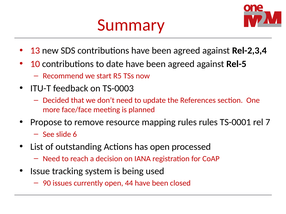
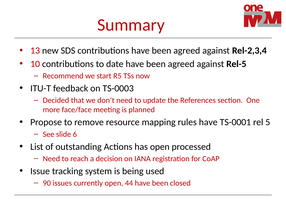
rules rules: rules -> have
7: 7 -> 5
